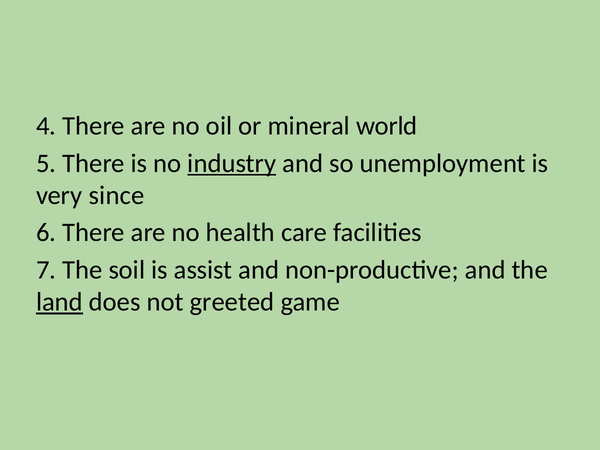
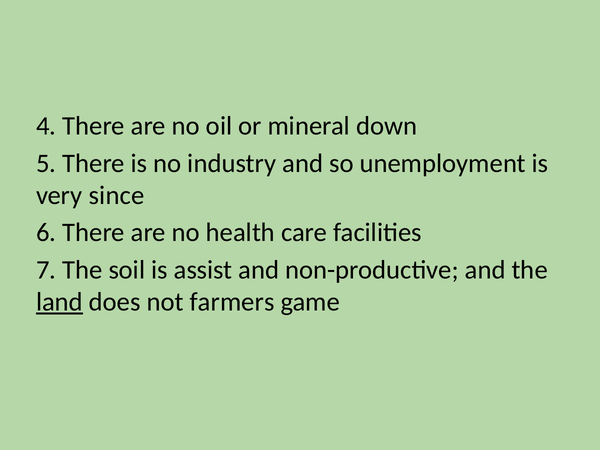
world: world -> down
industry underline: present -> none
greeted: greeted -> farmers
